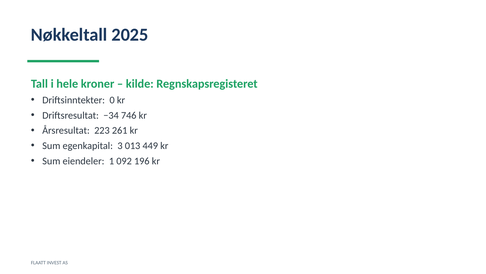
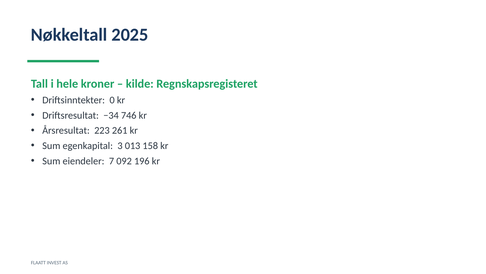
449: 449 -> 158
1: 1 -> 7
